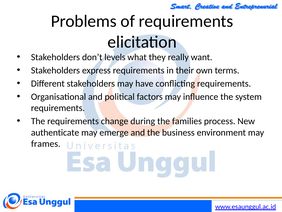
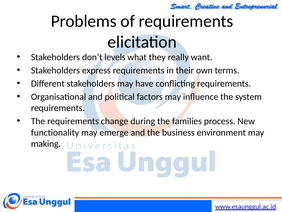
authenticate: authenticate -> functionality
frames: frames -> making
